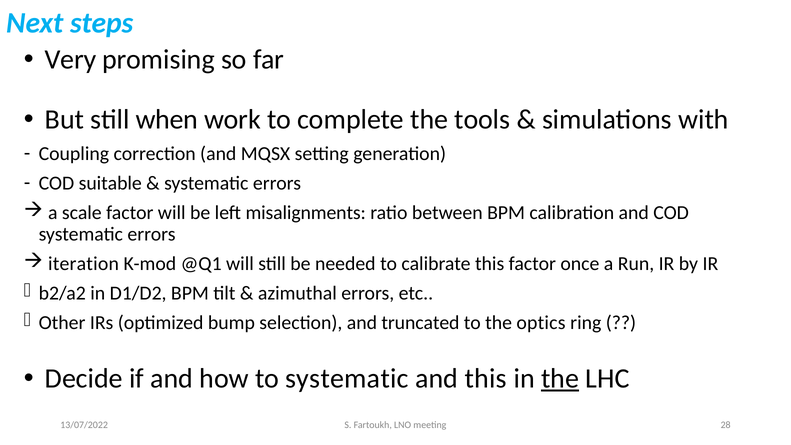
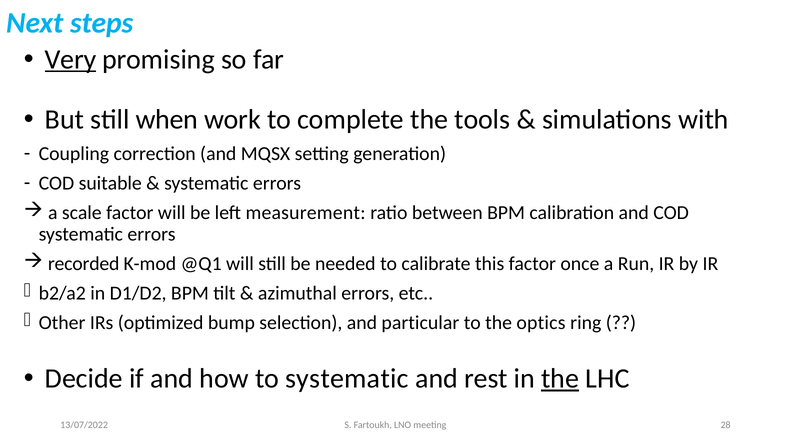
Very underline: none -> present
misalignments: misalignments -> measurement
iteration: iteration -> recorded
truncated: truncated -> particular
and this: this -> rest
